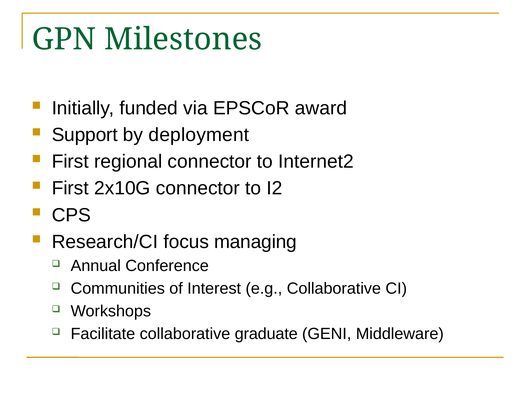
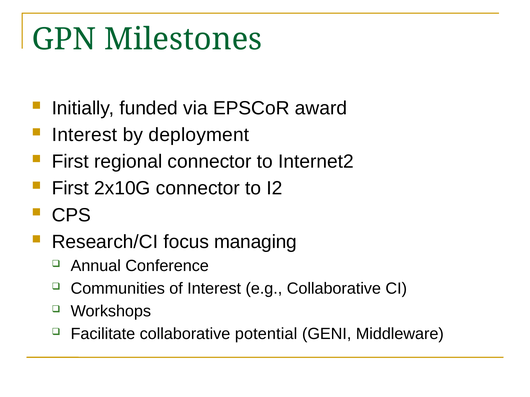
Support at (85, 135): Support -> Interest
graduate: graduate -> potential
